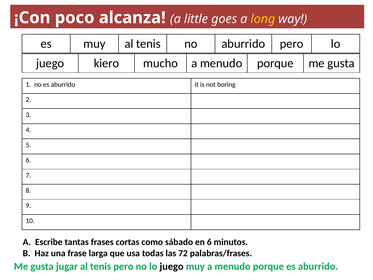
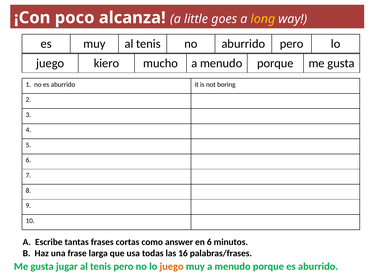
sábado: sábado -> answer
72: 72 -> 16
juego at (172, 266) colour: black -> orange
